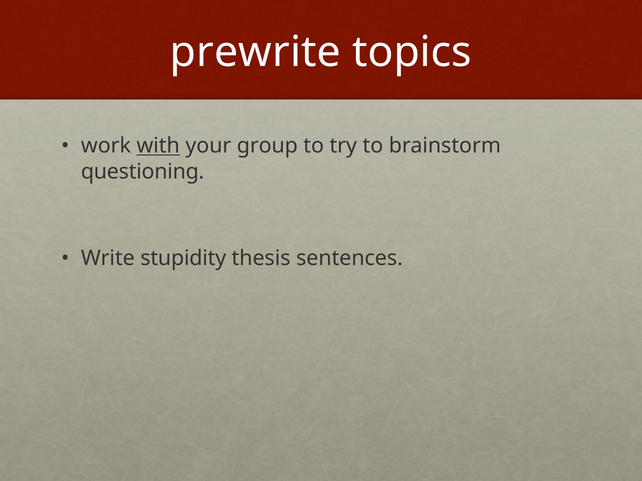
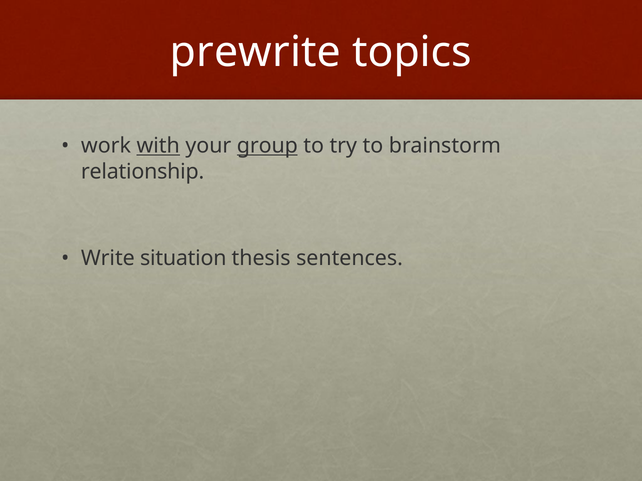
group underline: none -> present
questioning: questioning -> relationship
stupidity: stupidity -> situation
